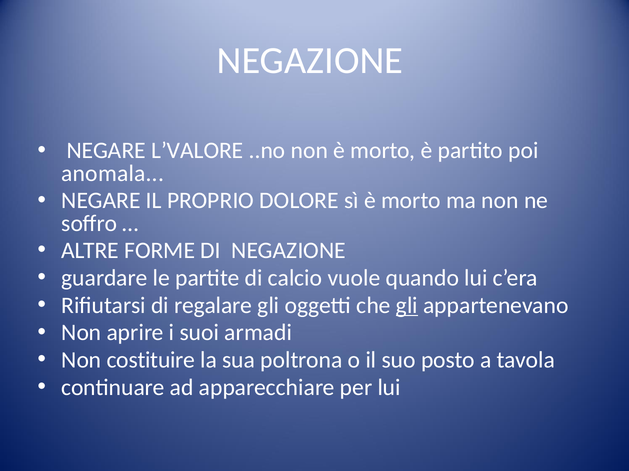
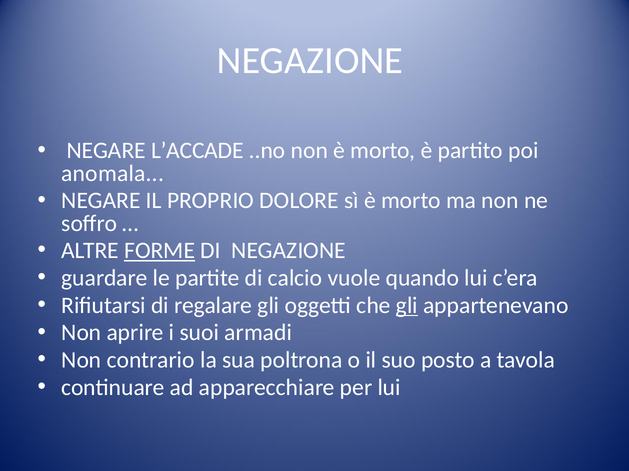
L’VALORE: L’VALORE -> L’ACCADE
FORME underline: none -> present
costituire: costituire -> contrario
